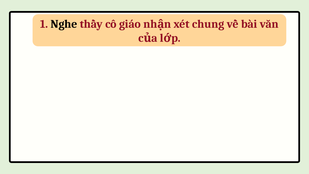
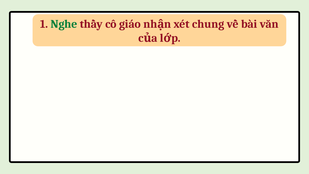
Nghe colour: black -> green
